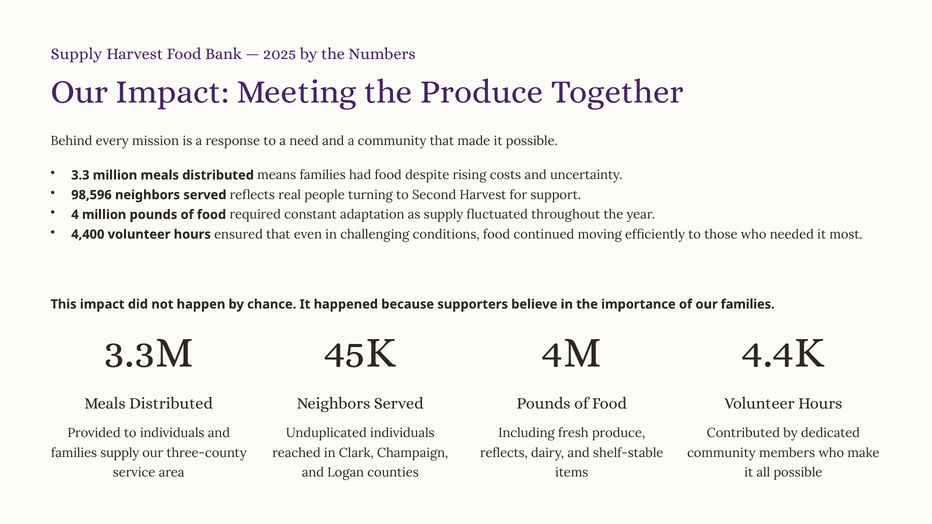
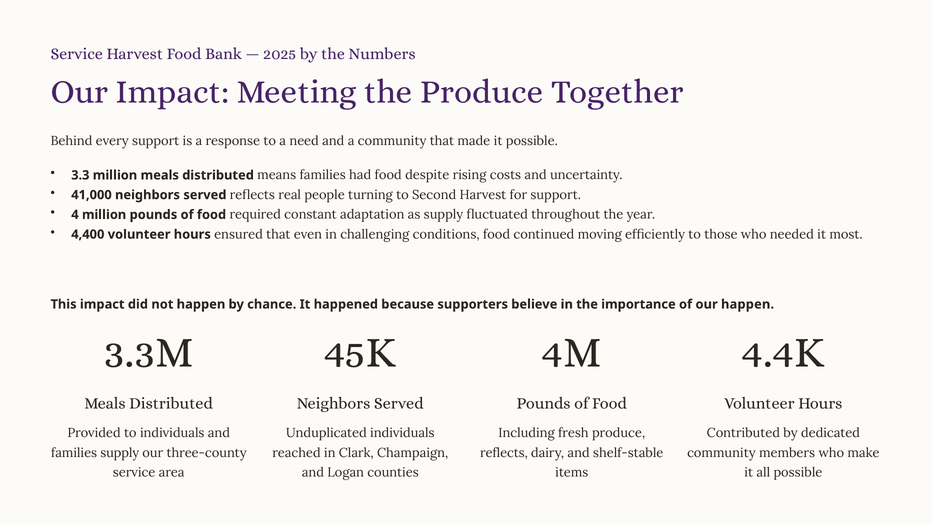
Supply at (77, 54): Supply -> Service
every mission: mission -> support
98,596: 98,596 -> 41,000
our families: families -> happen
